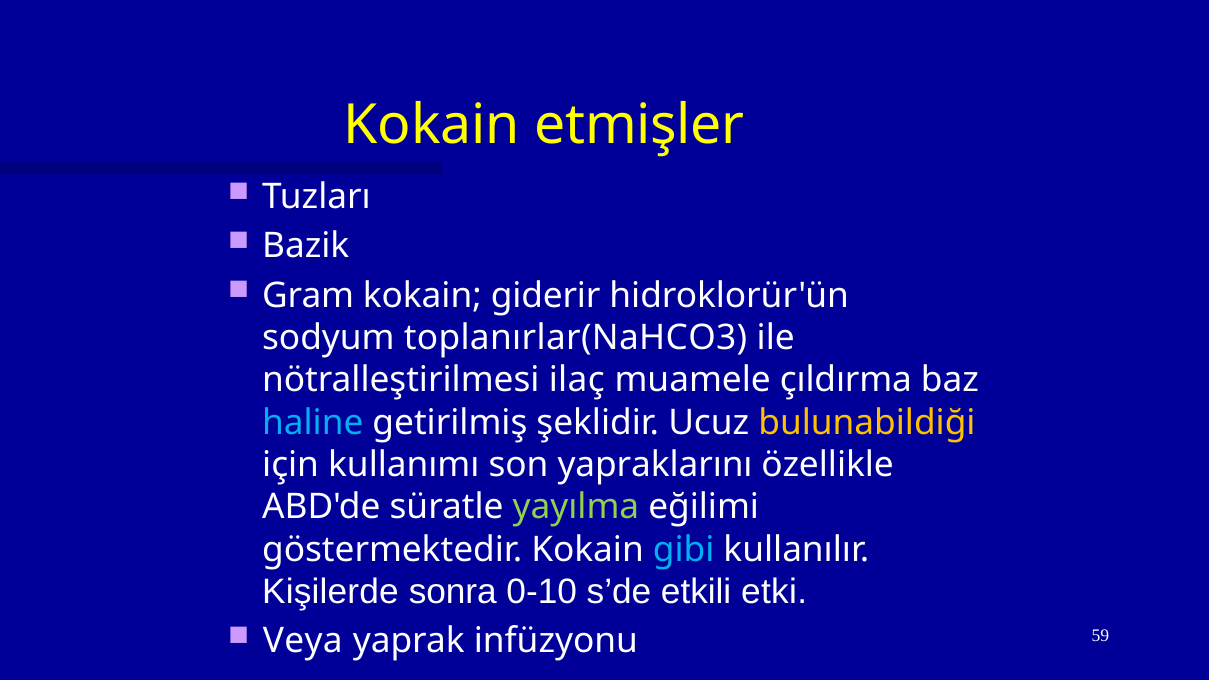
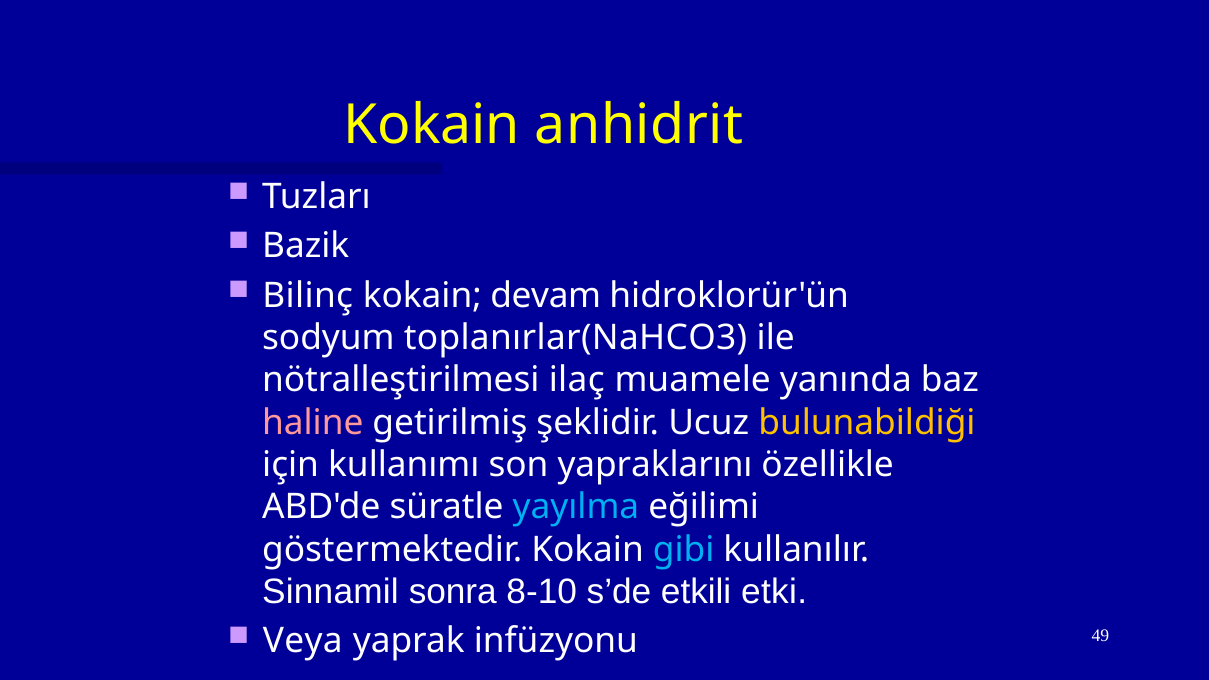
etmişler: etmişler -> anhidrit
Gram: Gram -> Bilinç
giderir: giderir -> devam
çıldırma: çıldırma -> yanında
haline colour: light blue -> pink
yayılma colour: light green -> light blue
Kişilerde: Kişilerde -> Sinnamil
0-10: 0-10 -> 8-10
59: 59 -> 49
